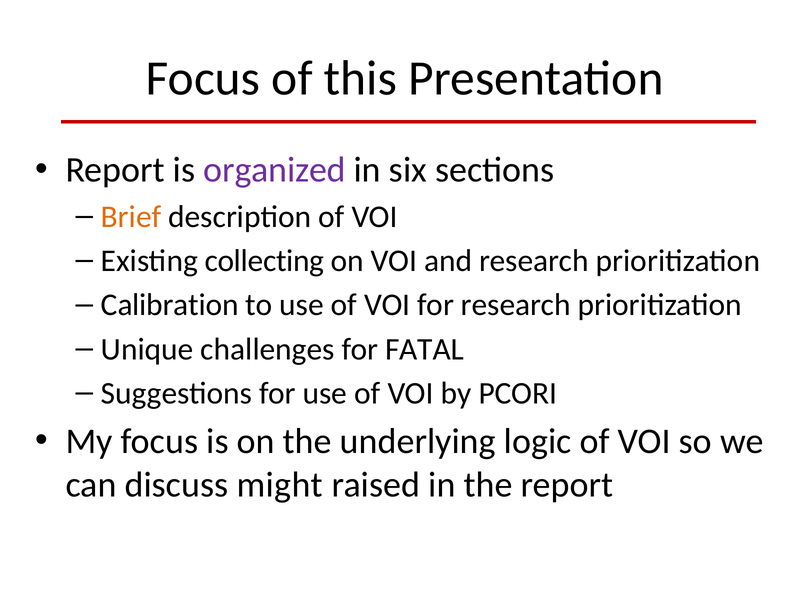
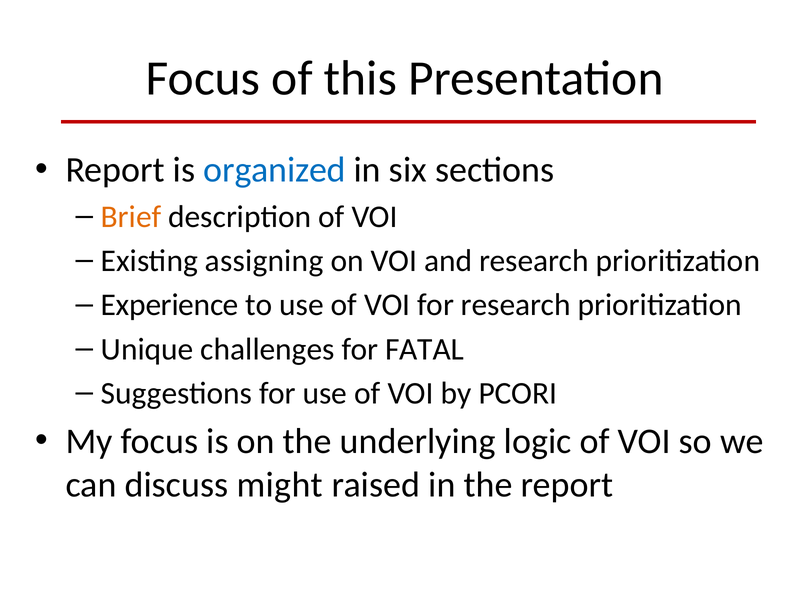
organized colour: purple -> blue
collecting: collecting -> assigning
Calibration: Calibration -> Experience
